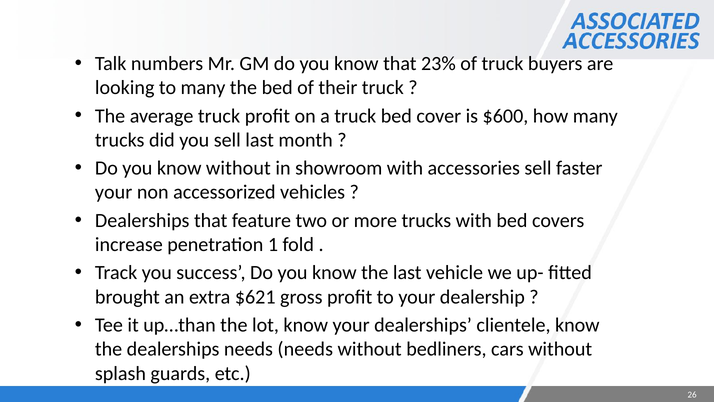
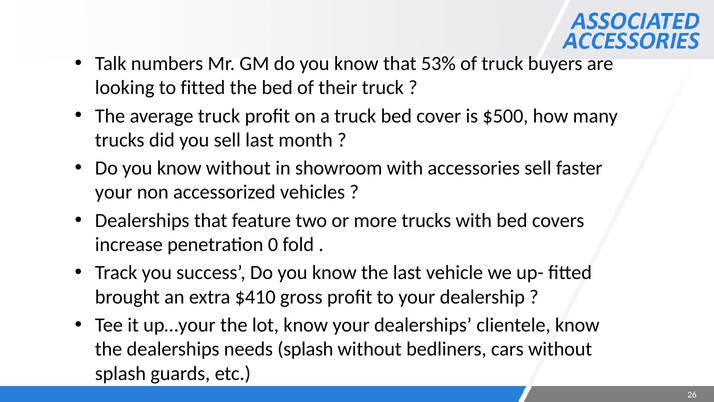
23%: 23% -> 53%
to many: many -> fitted
$600: $600 -> $500
1: 1 -> 0
$621: $621 -> $410
up…than: up…than -> up…your
needs needs: needs -> splash
